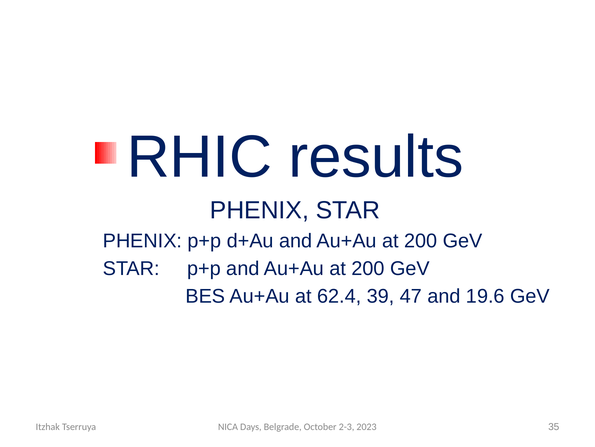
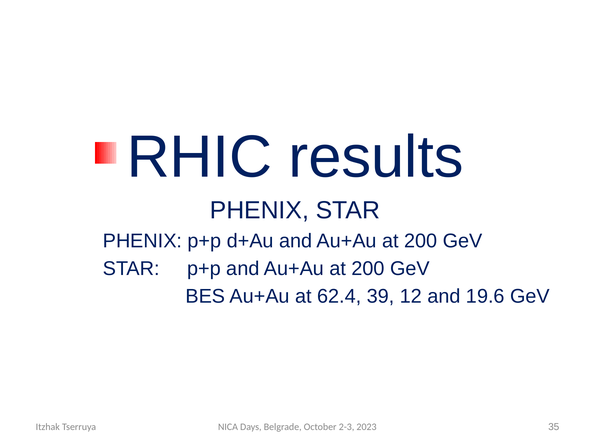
47: 47 -> 12
